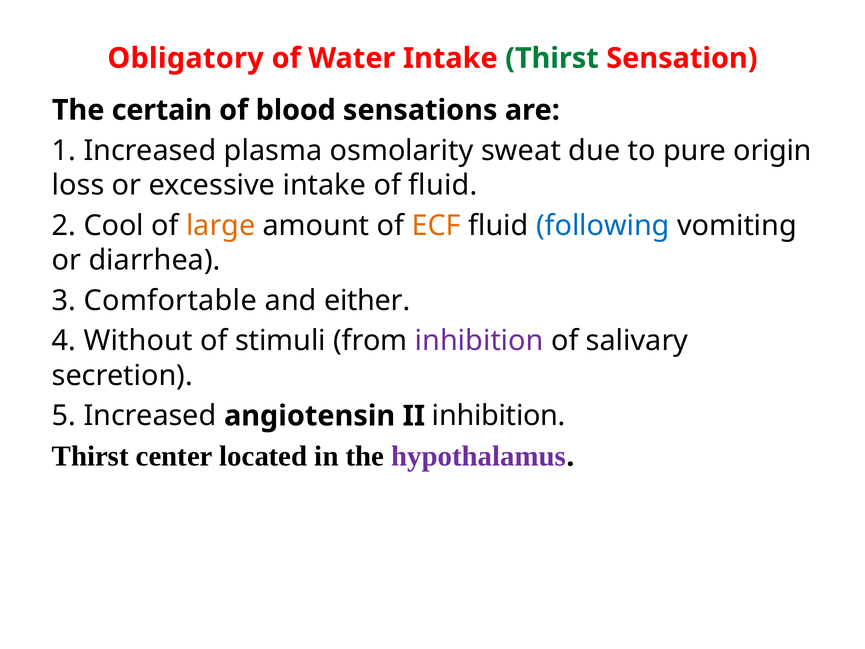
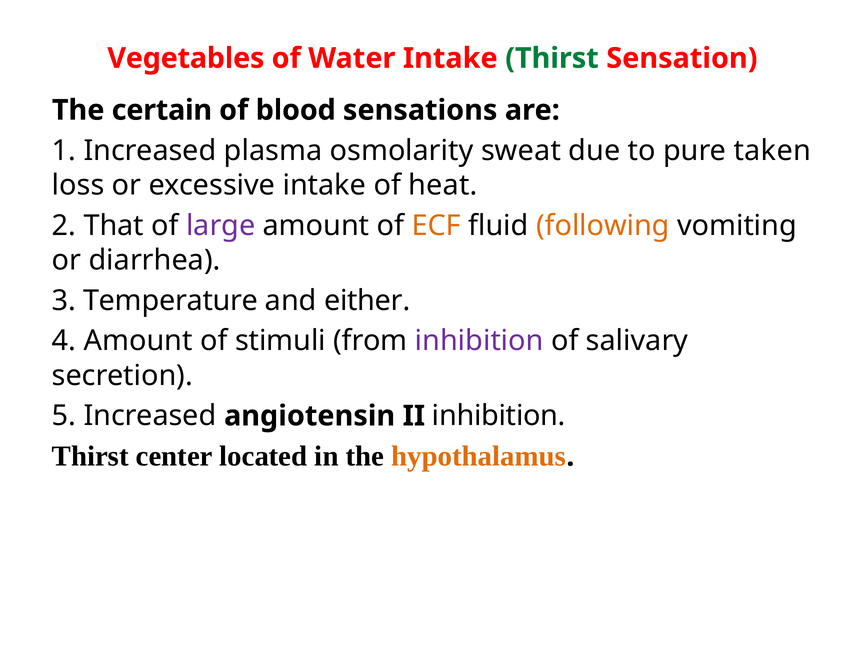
Obligatory: Obligatory -> Vegetables
origin: origin -> taken
of fluid: fluid -> heat
Cool: Cool -> That
large colour: orange -> purple
following colour: blue -> orange
Comfortable: Comfortable -> Temperature
4 Without: Without -> Amount
hypothalamus colour: purple -> orange
